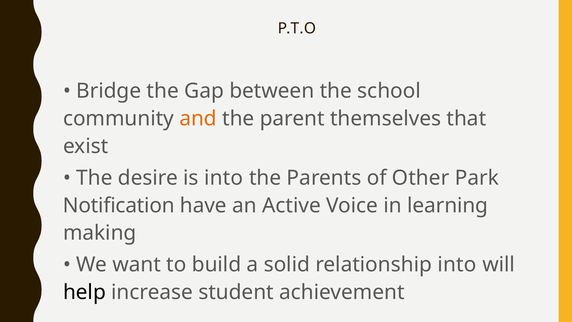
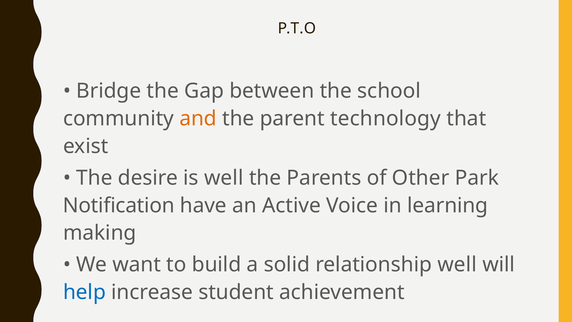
themselves: themselves -> technology
is into: into -> well
relationship into: into -> well
help colour: black -> blue
